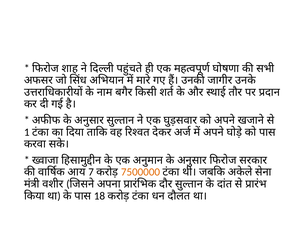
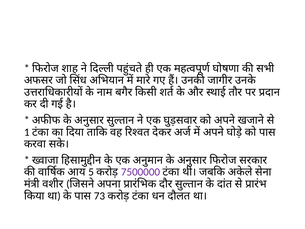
7: 7 -> 5
7500000 colour: orange -> purple
18: 18 -> 73
